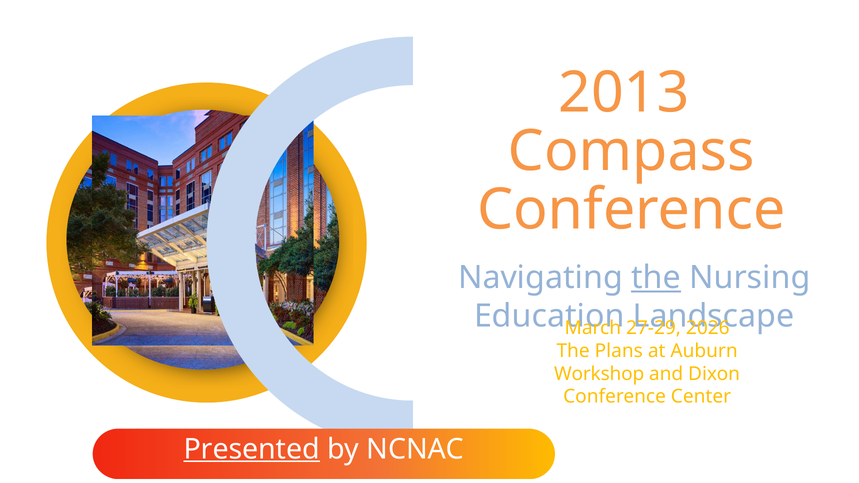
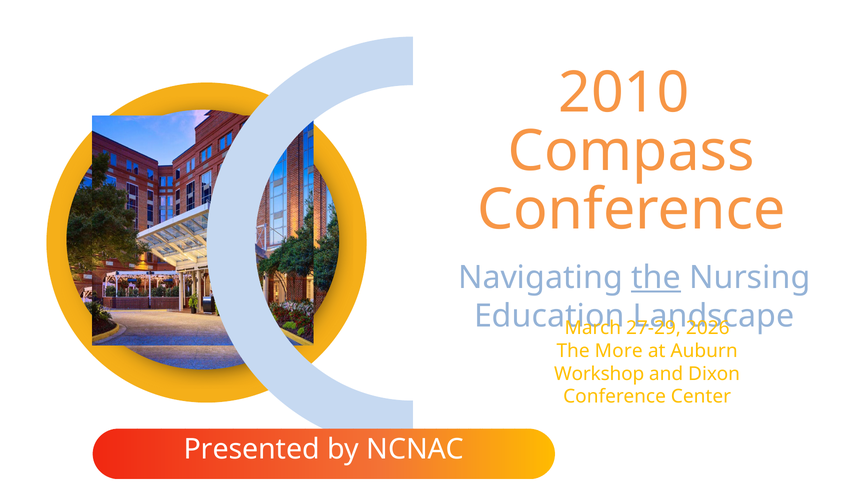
2013: 2013 -> 2010
Plans: Plans -> More
Presented underline: present -> none
